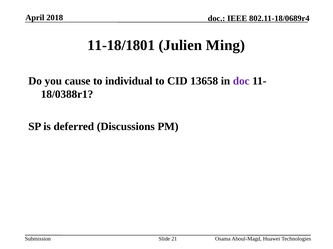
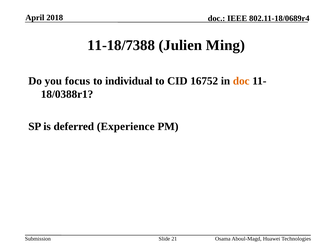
11-18/1801: 11-18/1801 -> 11-18/7388
cause: cause -> focus
13658: 13658 -> 16752
doc at (241, 81) colour: purple -> orange
Discussions: Discussions -> Experience
